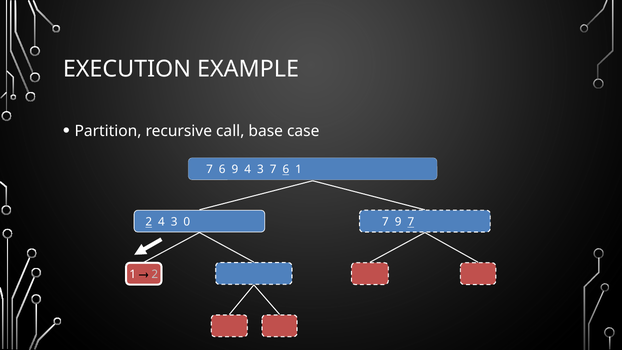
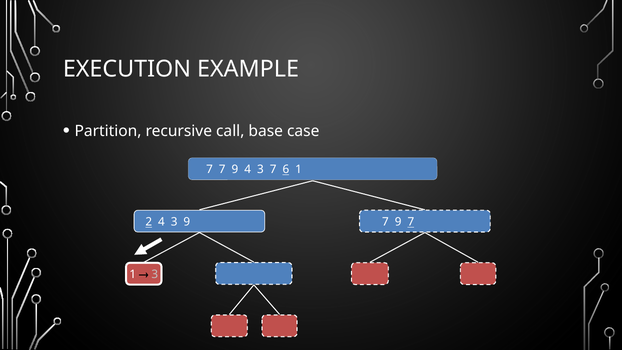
6 at (222, 170): 6 -> 7
3 0: 0 -> 9
2 at (155, 274): 2 -> 3
